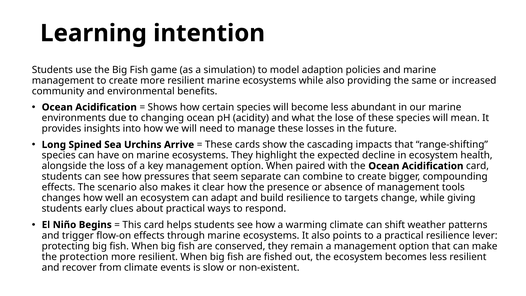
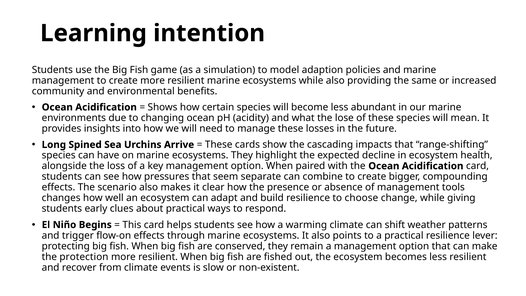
targets: targets -> choose
